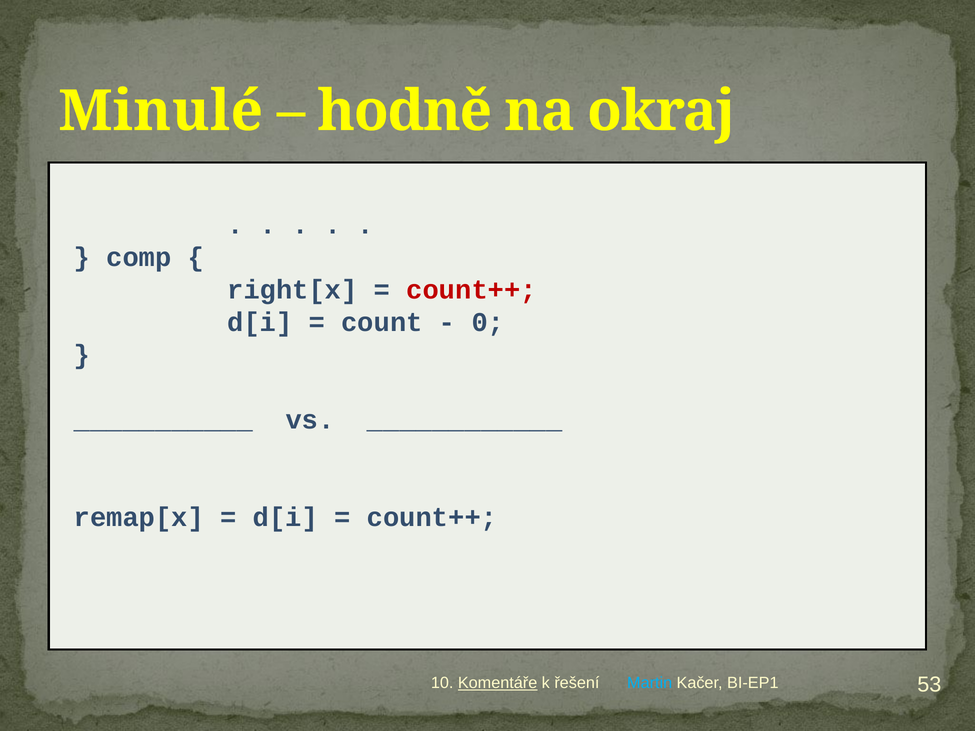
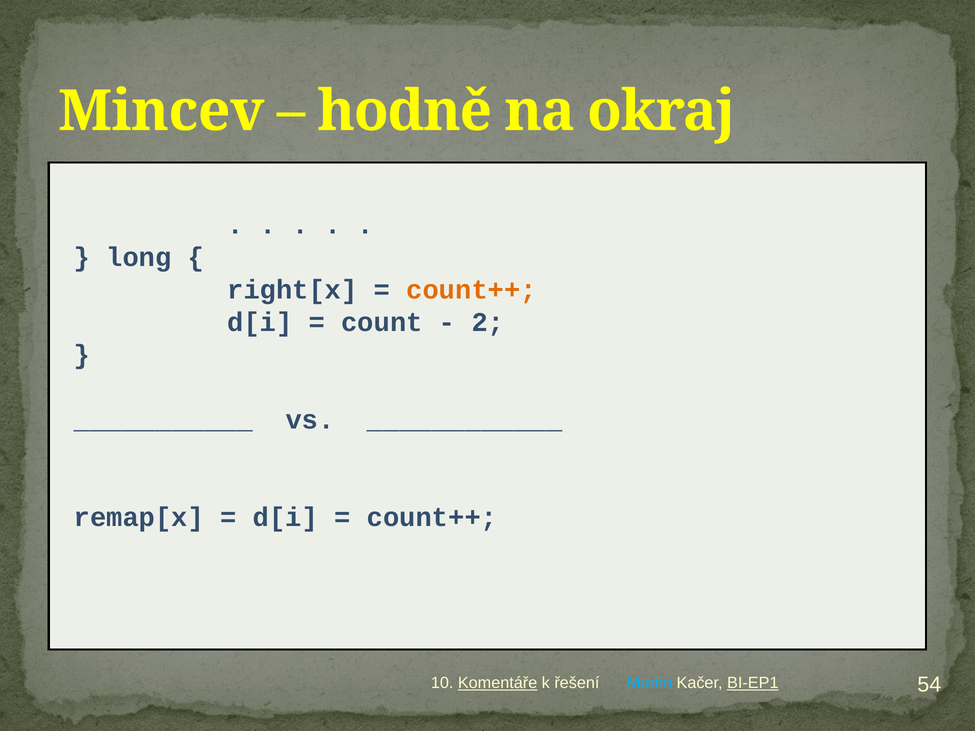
Minulé: Minulé -> Mincev
comp: comp -> long
count++ at (472, 290) colour: red -> orange
0: 0 -> 2
BI-EP1 underline: none -> present
53: 53 -> 54
